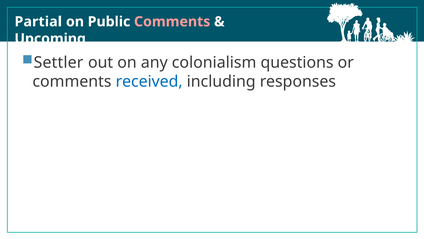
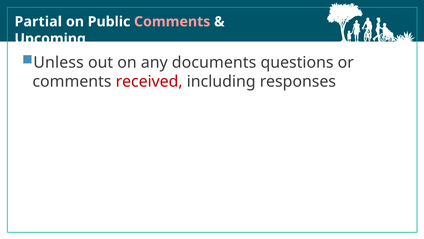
Settler: Settler -> Unless
colonialism: colonialism -> documents
received colour: blue -> red
